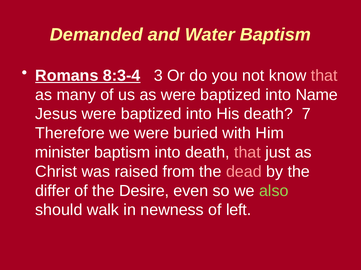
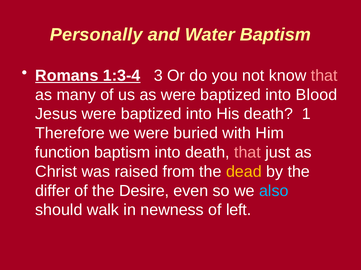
Demanded: Demanded -> Personally
8:3-4: 8:3-4 -> 1:3-4
Name: Name -> Blood
7: 7 -> 1
minister: minister -> function
dead colour: pink -> yellow
also colour: light green -> light blue
